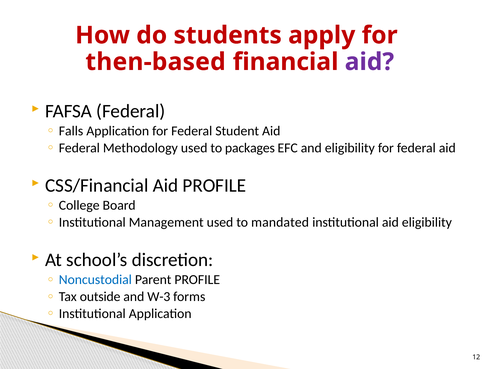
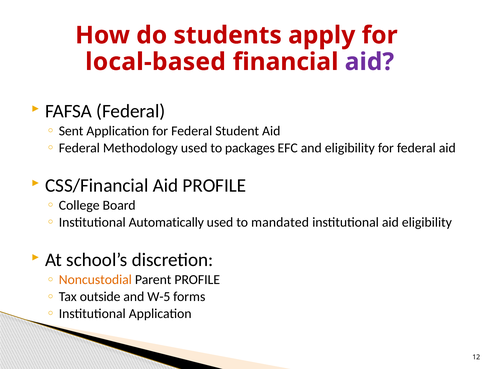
then-based: then-based -> local-based
Falls: Falls -> Sent
Management: Management -> Automatically
Noncustodial colour: blue -> orange
W-3: W-3 -> W-5
